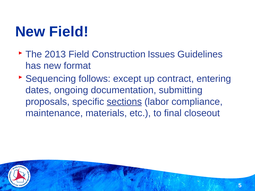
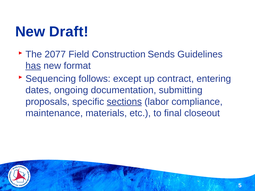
New Field: Field -> Draft
2013: 2013 -> 2077
Issues: Issues -> Sends
has underline: none -> present
